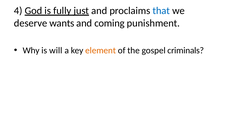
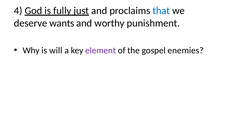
coming: coming -> worthy
element colour: orange -> purple
criminals: criminals -> enemies
